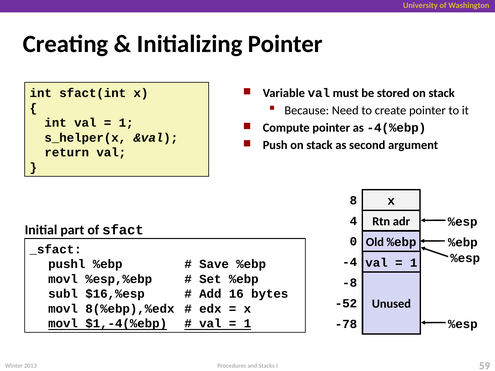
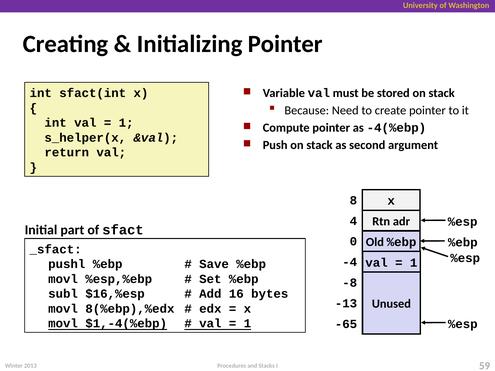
-52: -52 -> -13
-78: -78 -> -65
